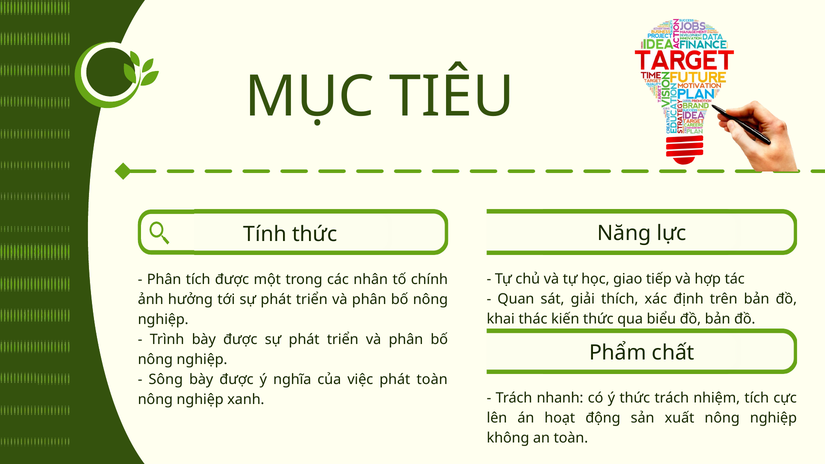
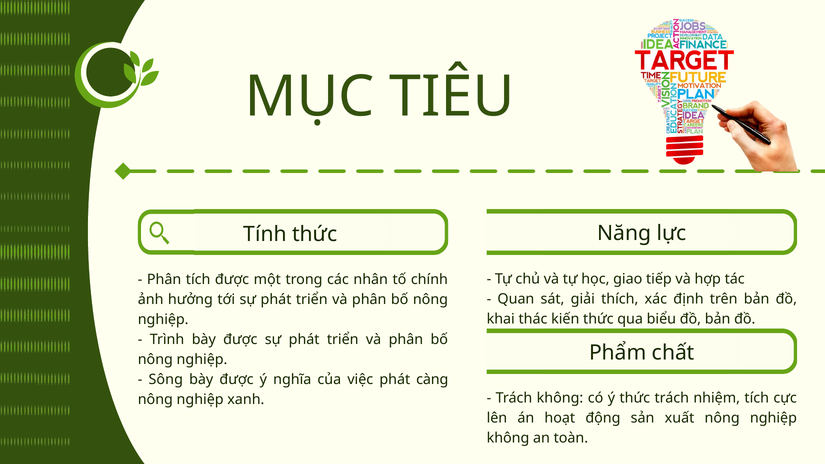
phát toàn: toàn -> càng
Trách nhanh: nhanh -> không
